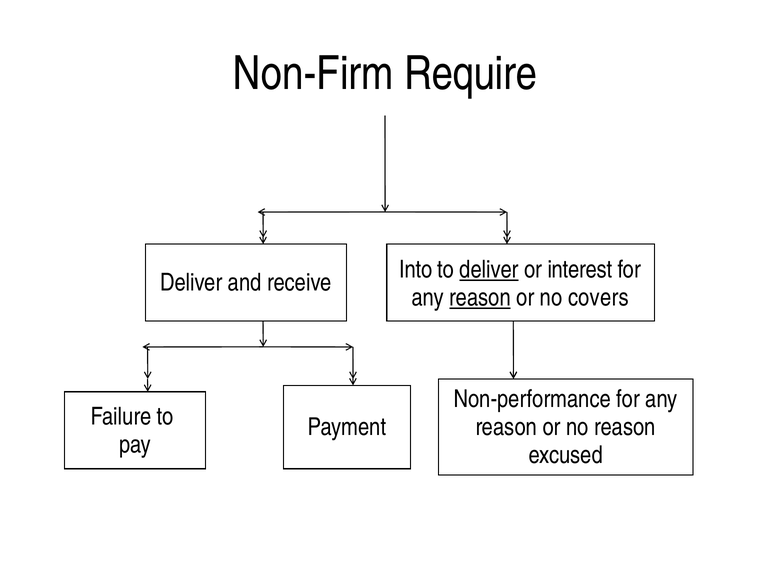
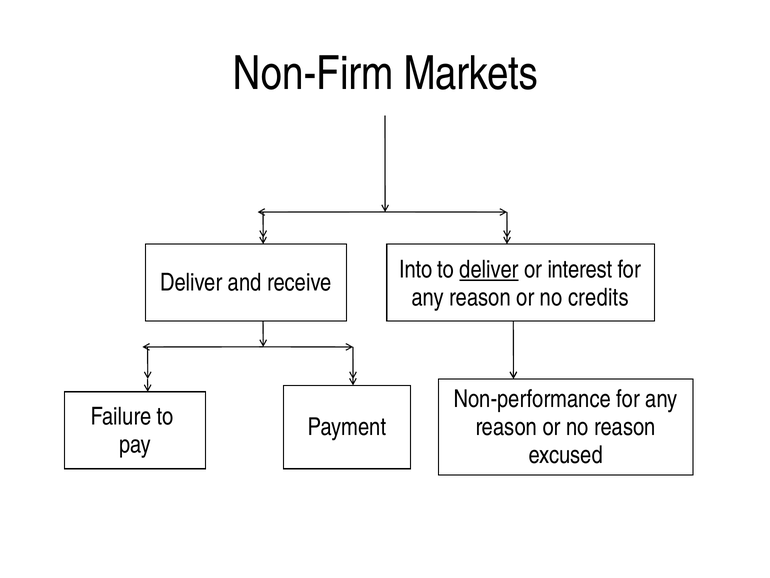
Require: Require -> Markets
reason at (480, 297) underline: present -> none
covers: covers -> credits
